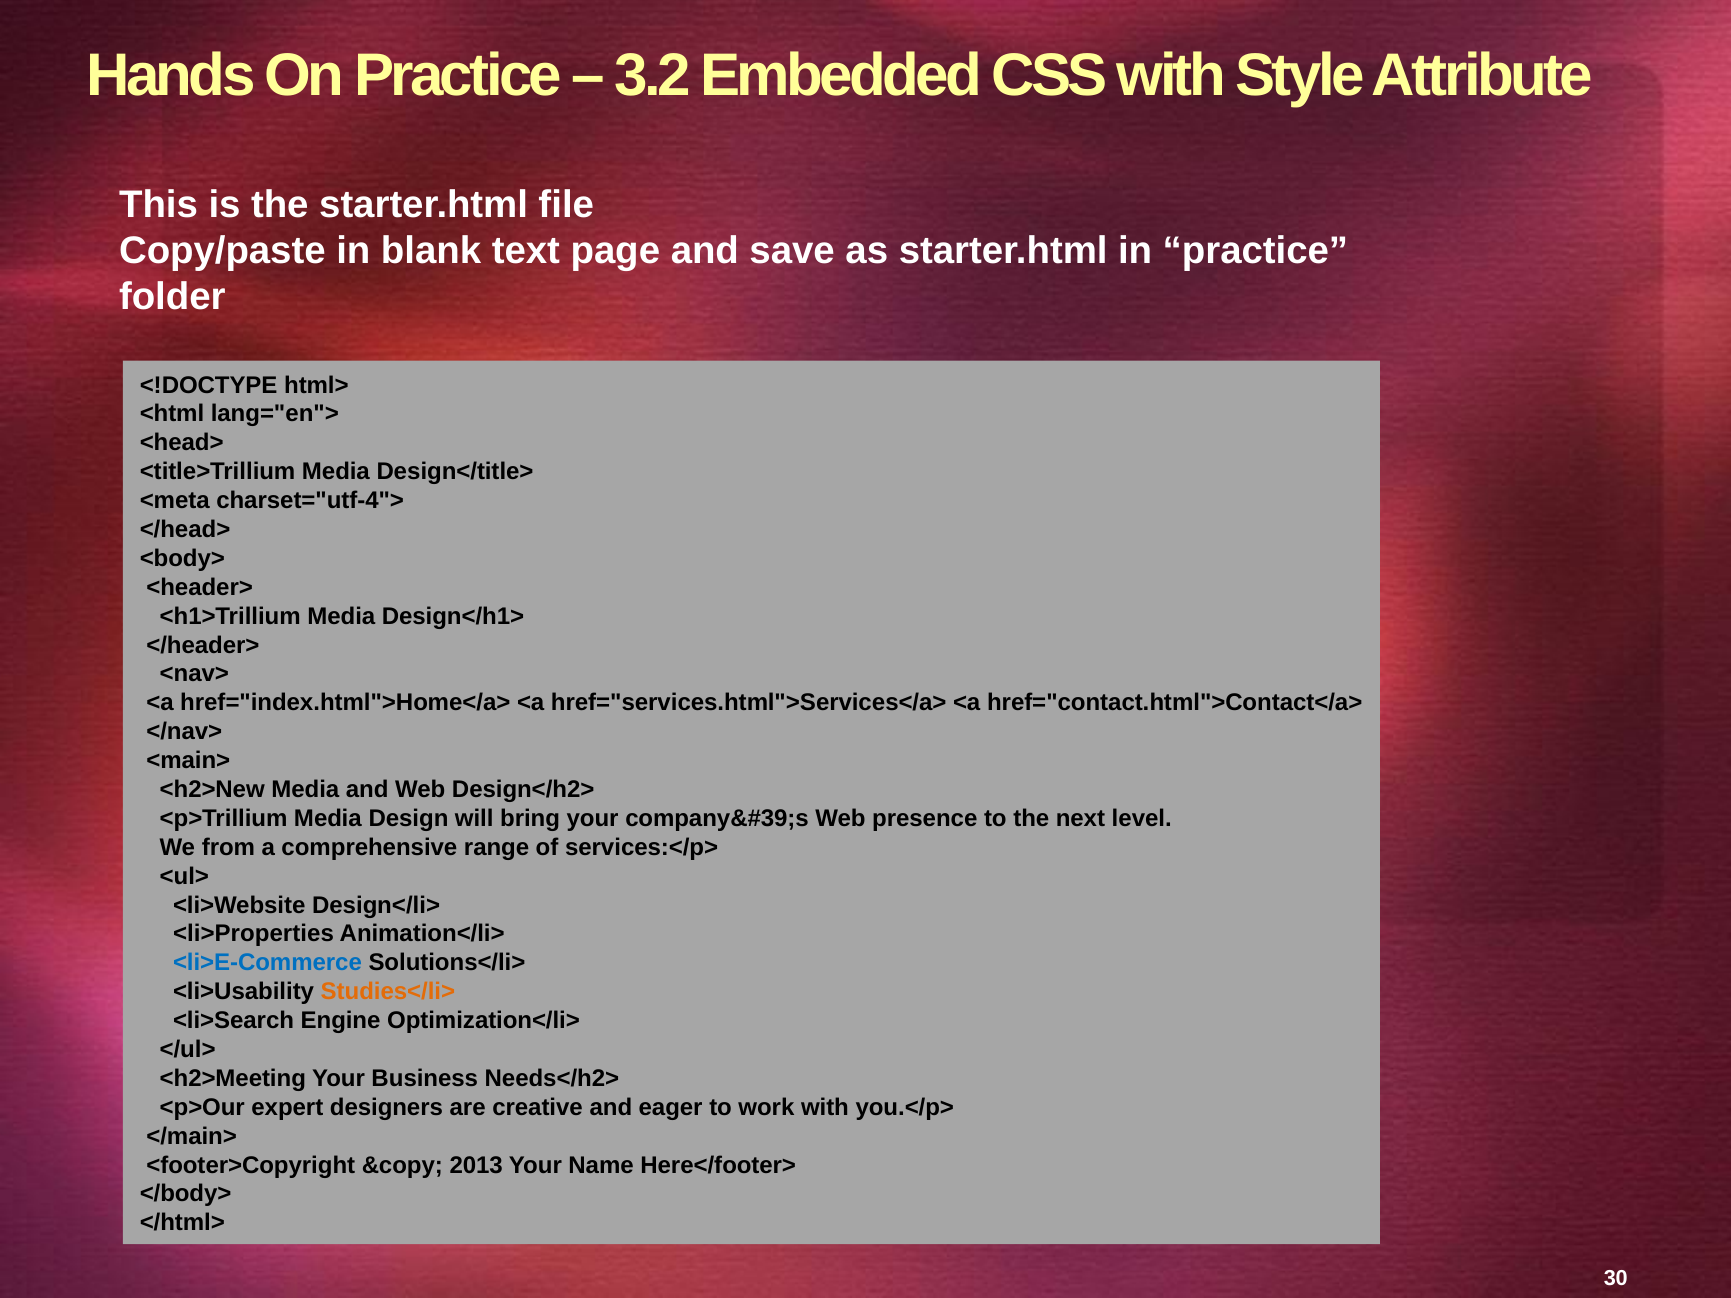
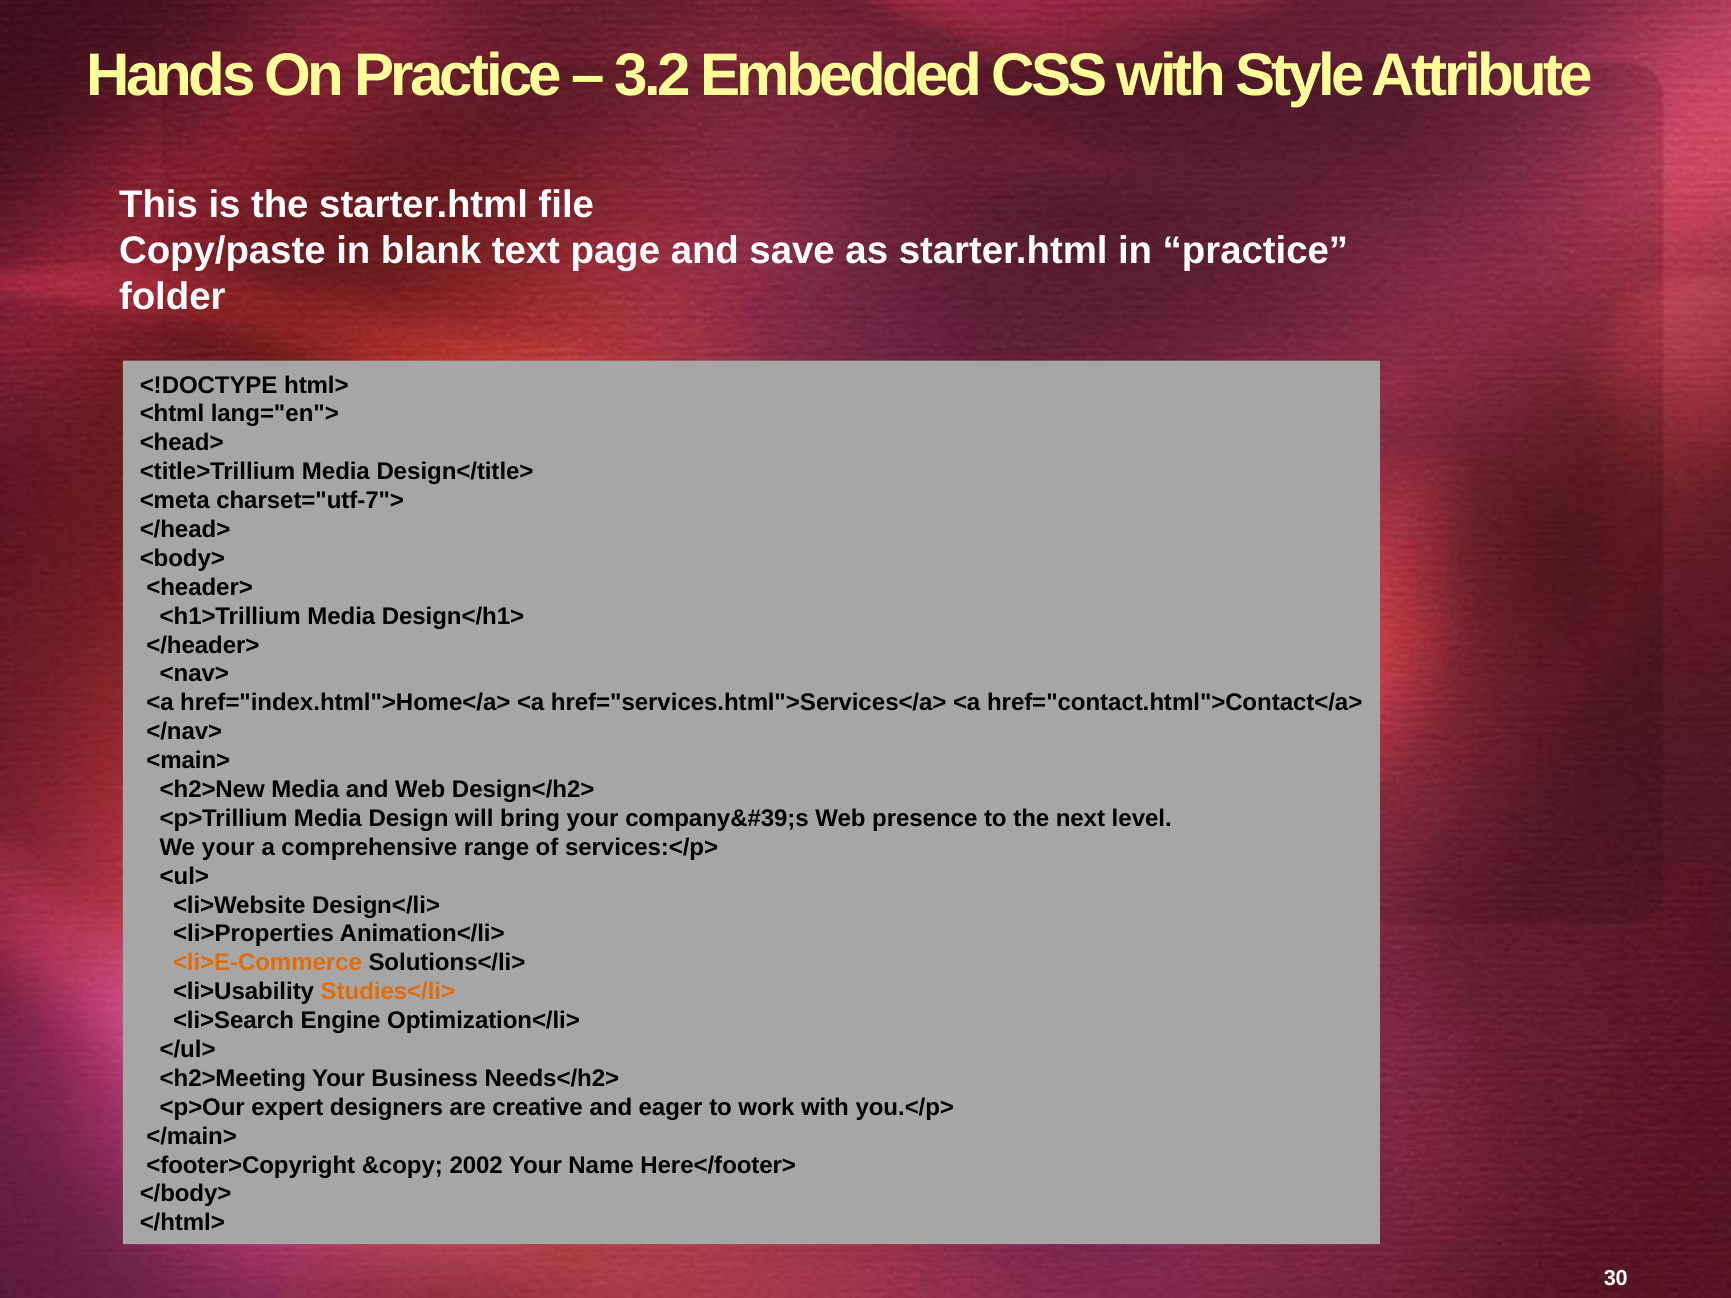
charset="utf-4">: charset="utf-4"> -> charset="utf-7">
We from: from -> your
<li>E-Commerce colour: blue -> orange
2013: 2013 -> 2002
